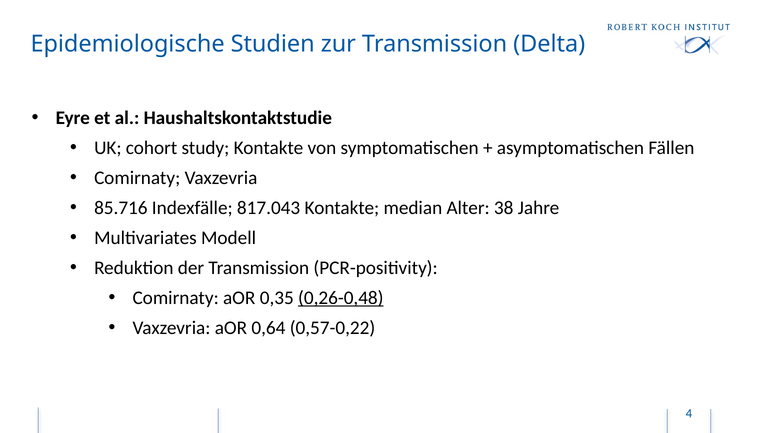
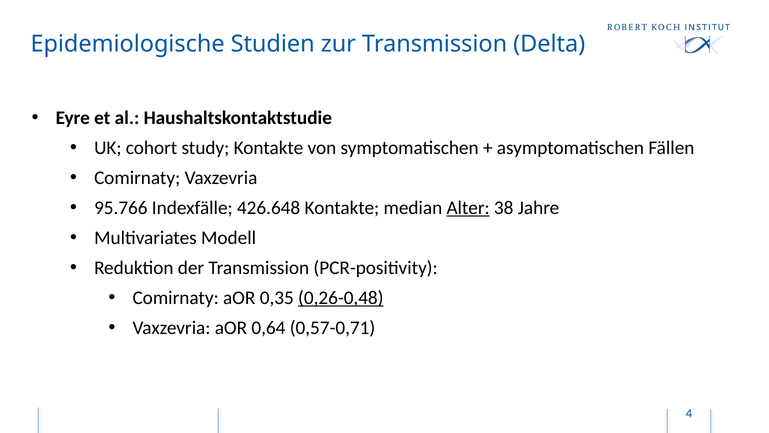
85.716: 85.716 -> 95.766
817.043: 817.043 -> 426.648
Alter underline: none -> present
0,57-0,22: 0,57-0,22 -> 0,57-0,71
